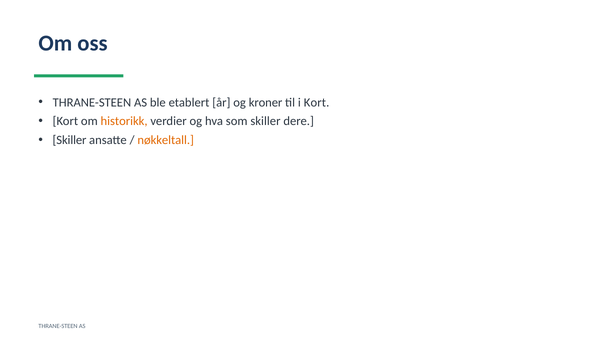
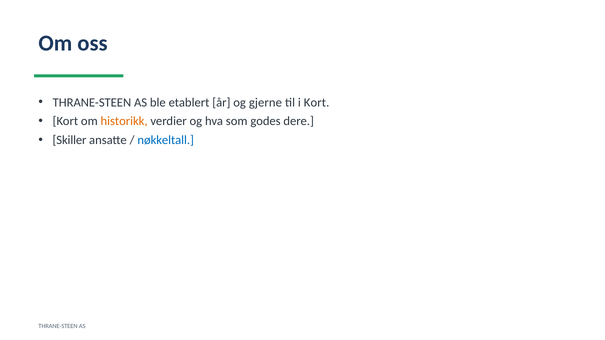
kroner: kroner -> gjerne
som skiller: skiller -> godes
nøkkeltall colour: orange -> blue
